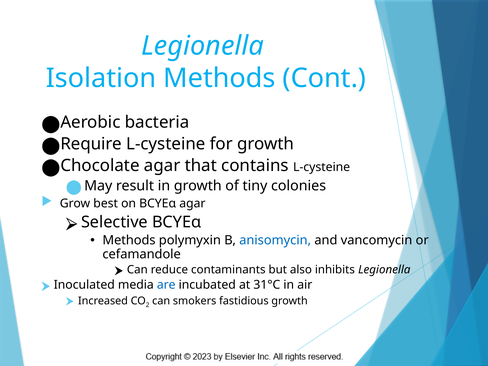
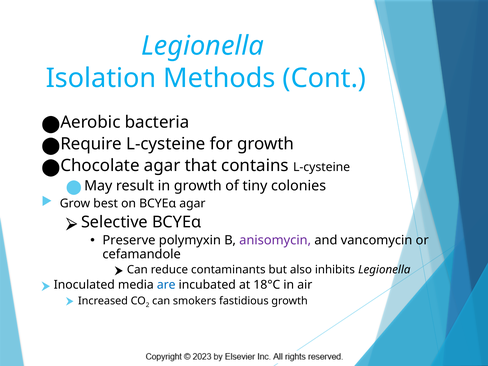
Methods at (129, 240): Methods -> Preserve
anisomycin colour: blue -> purple
31°C: 31°C -> 18°C
